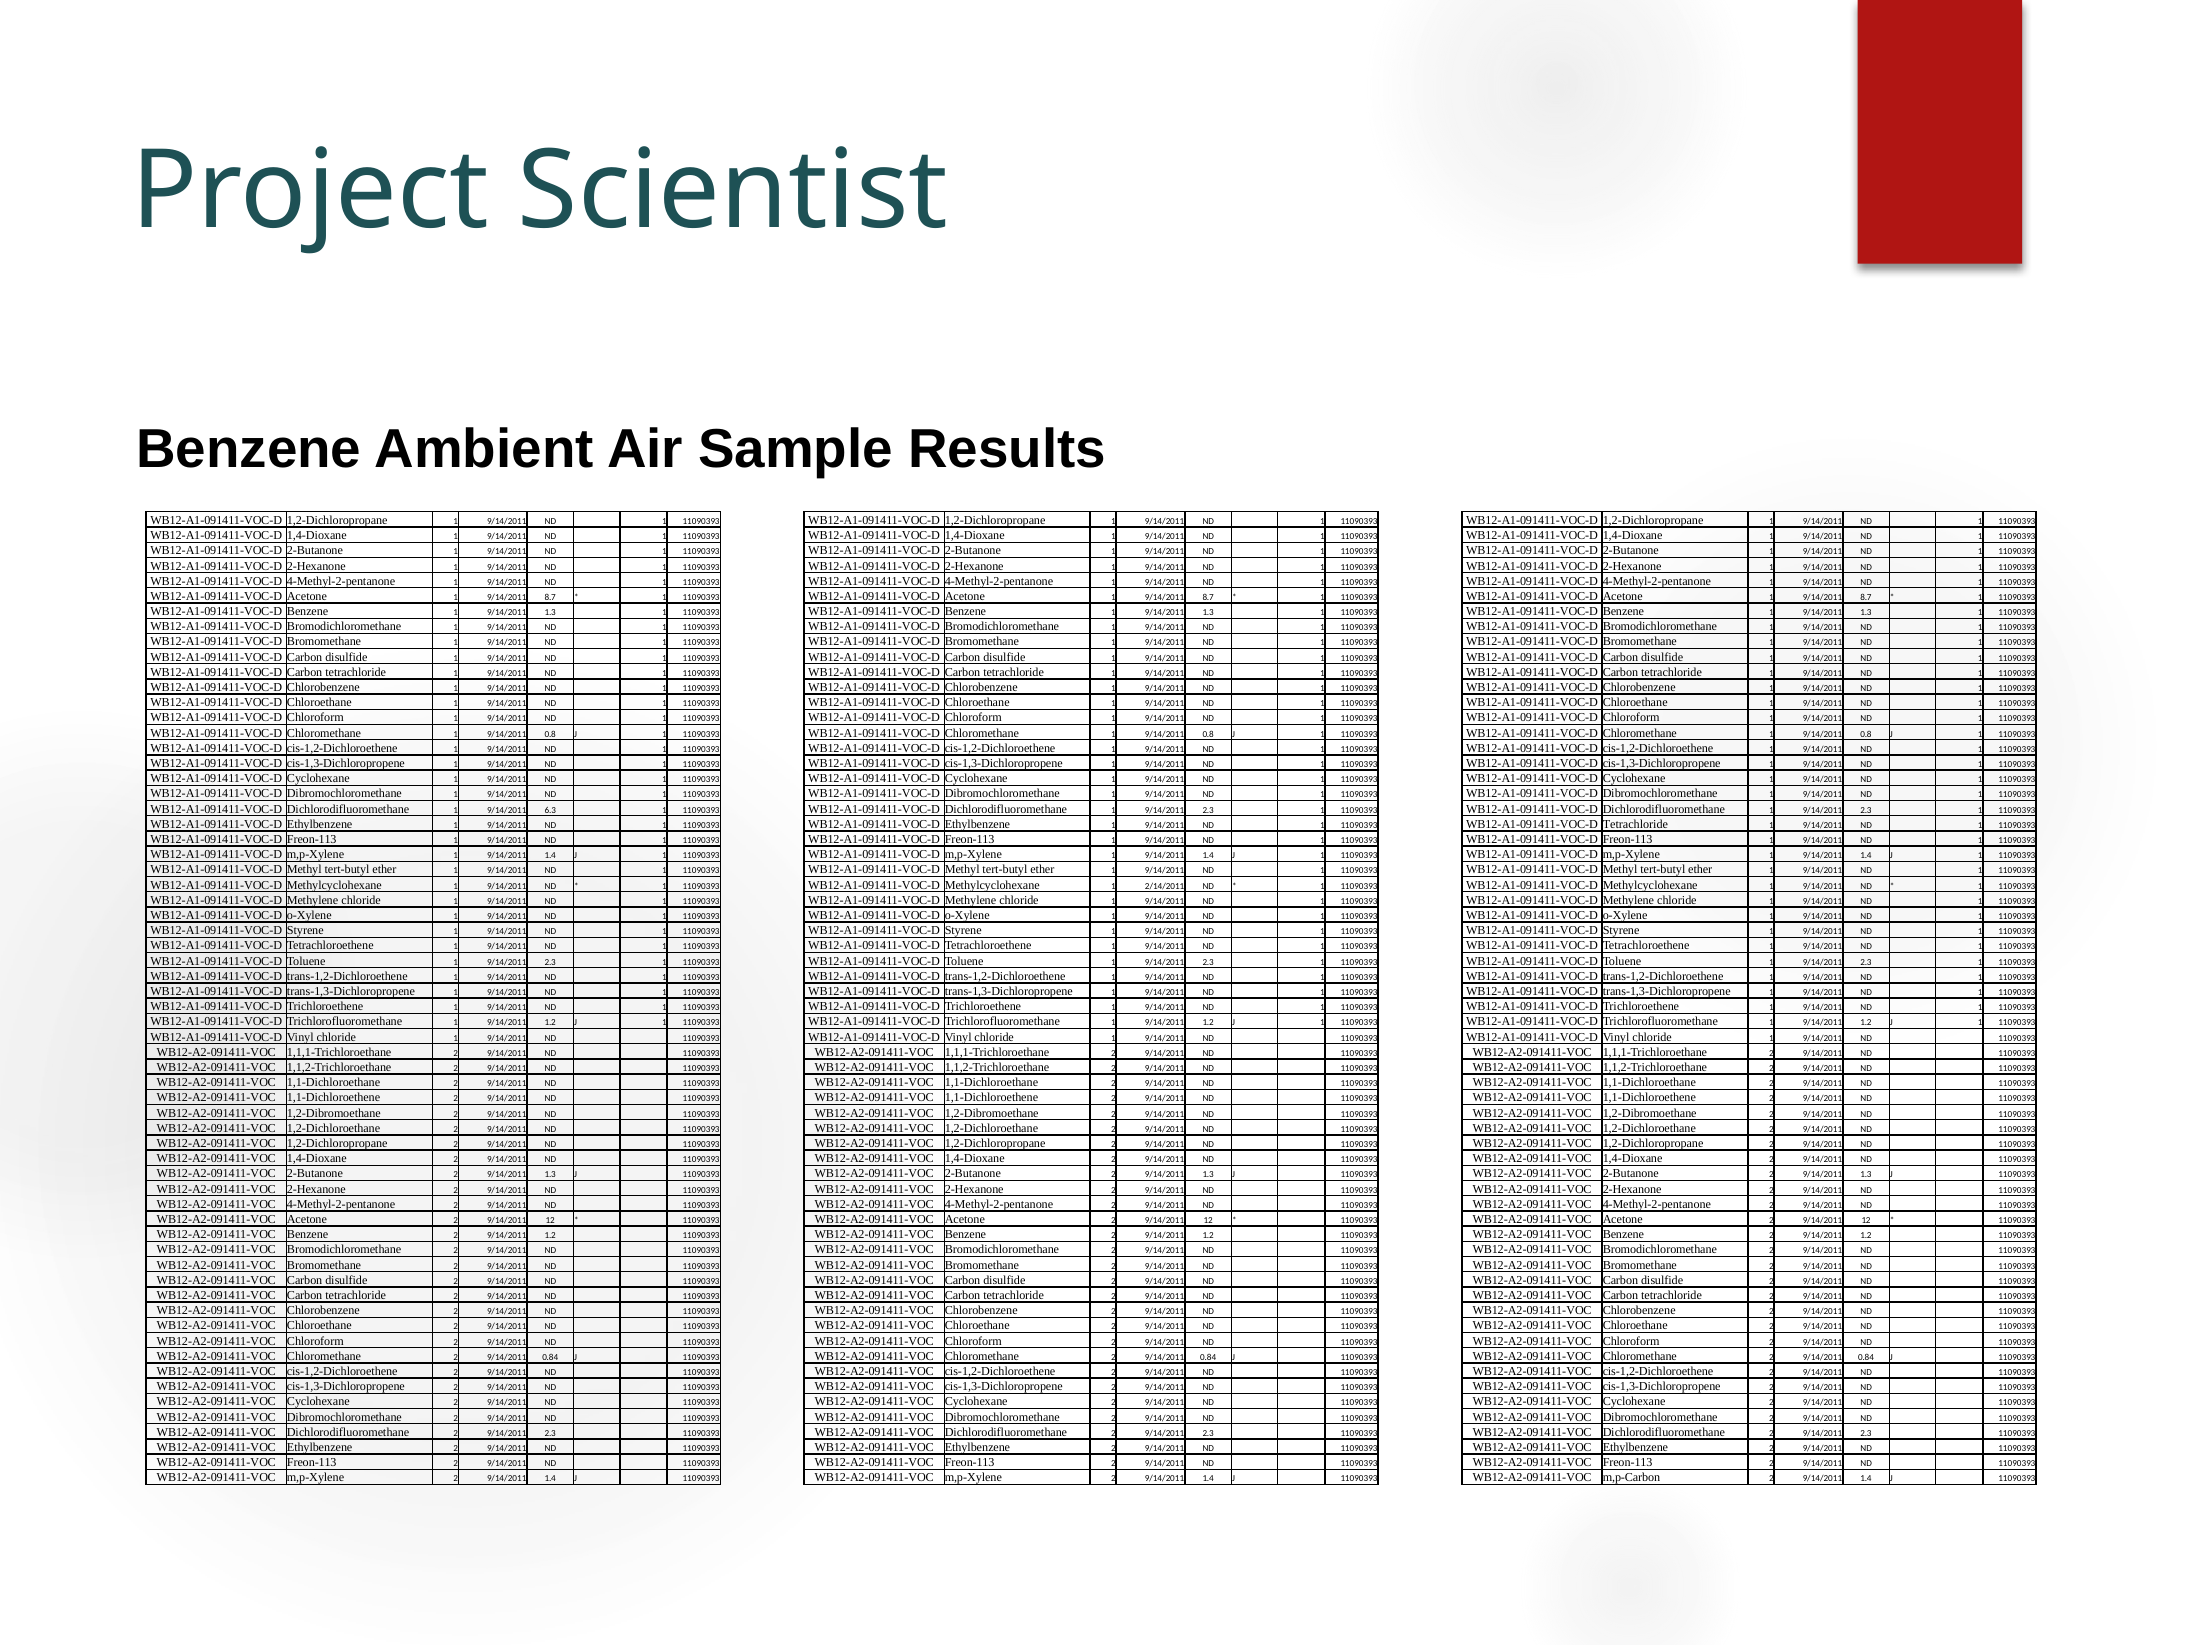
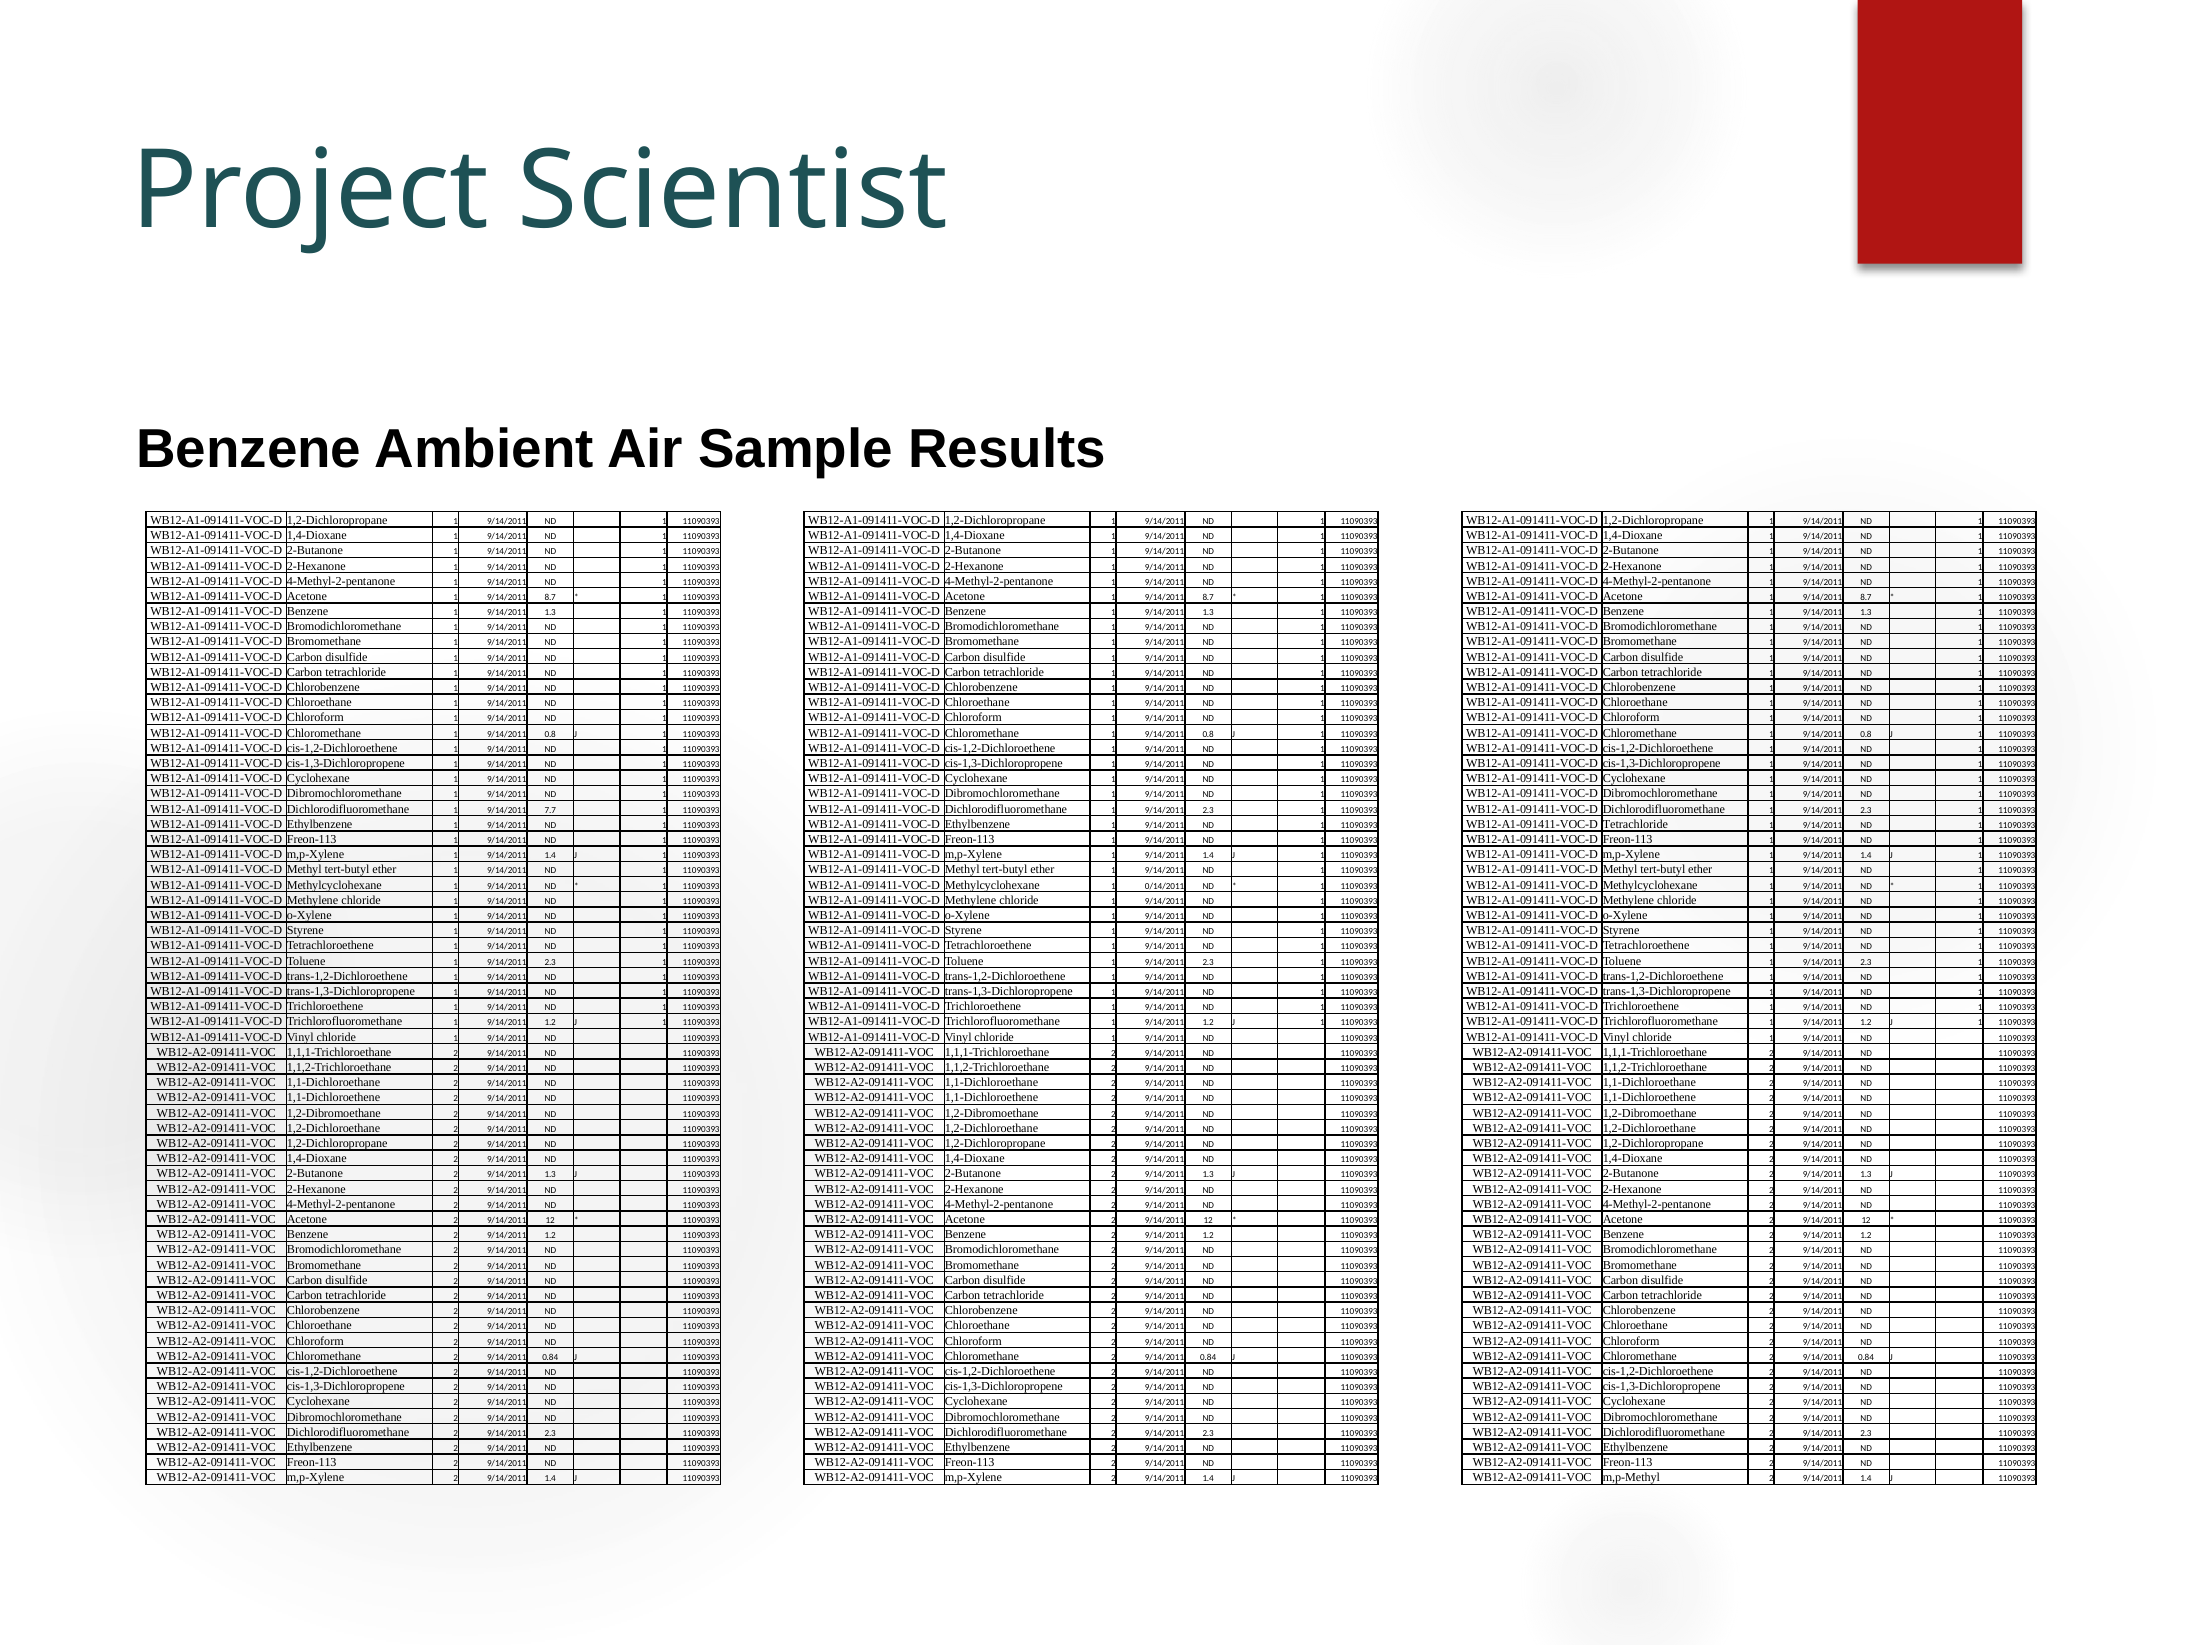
6.3: 6.3 -> 7.7
2/14/2011: 2/14/2011 -> 0/14/2011
m,p-Carbon: m,p-Carbon -> m,p-Methyl
